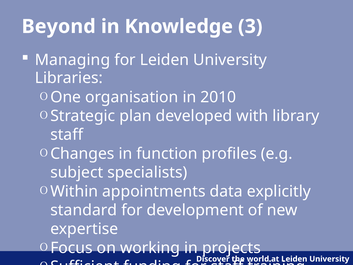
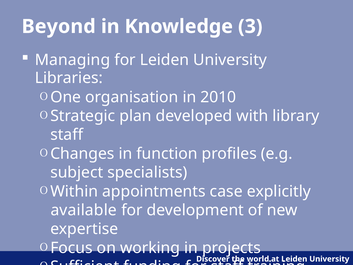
data: data -> case
standard: standard -> available
